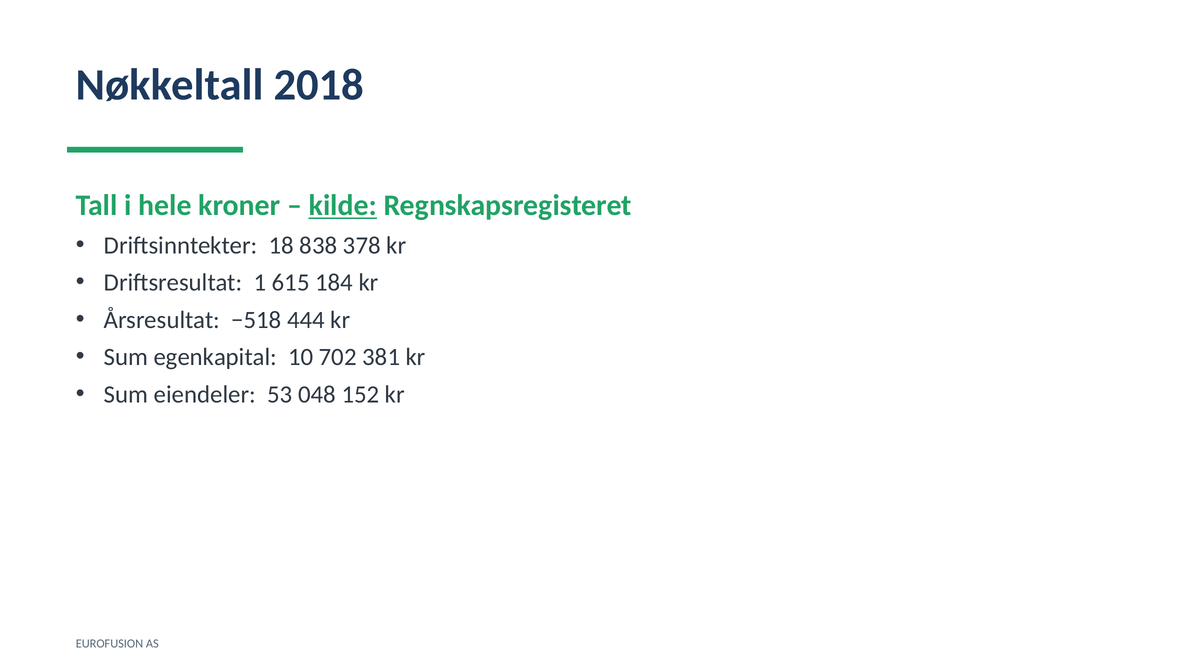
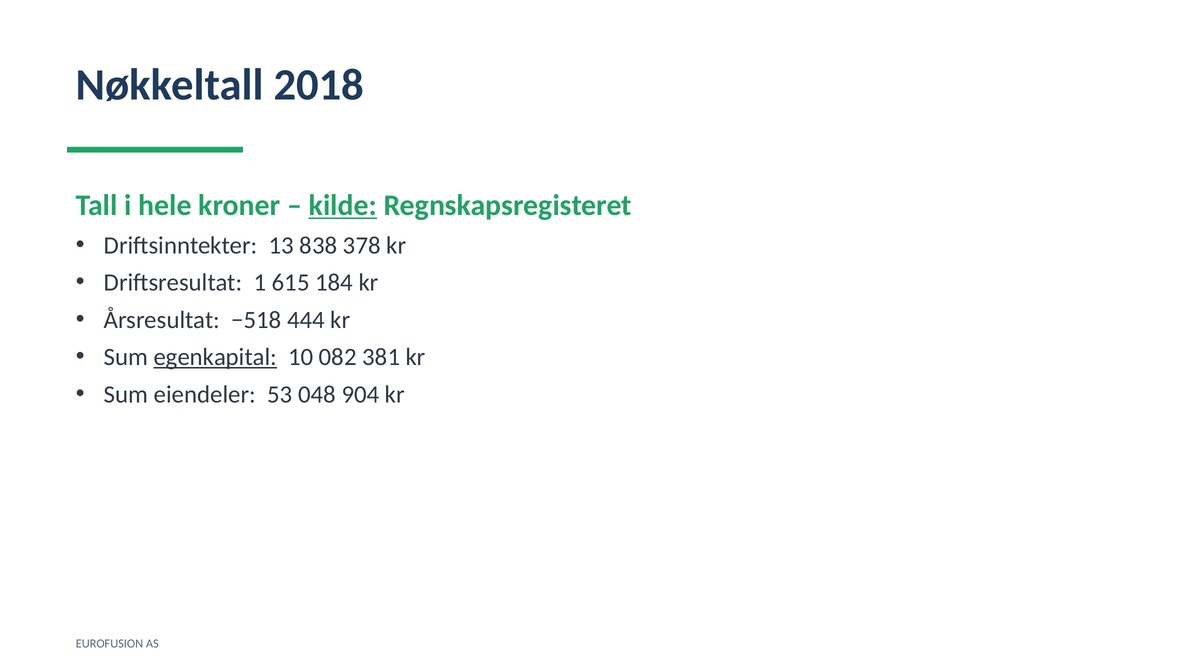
18: 18 -> 13
egenkapital underline: none -> present
702: 702 -> 082
152: 152 -> 904
